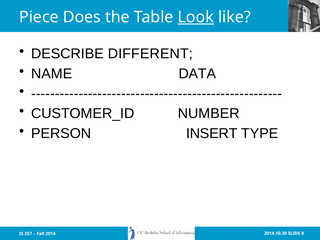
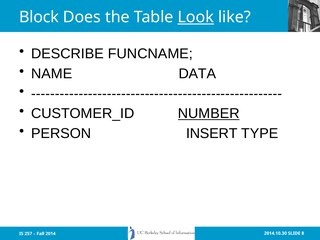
Piece: Piece -> Block
DIFFERENT: DIFFERENT -> FUNCNAME
NUMBER underline: none -> present
